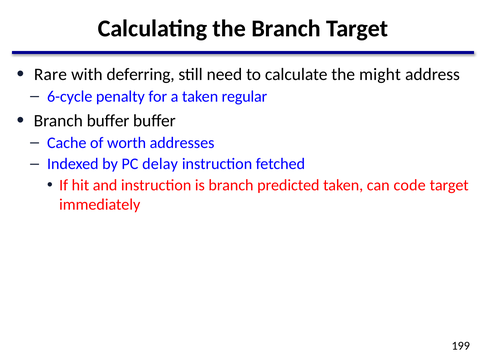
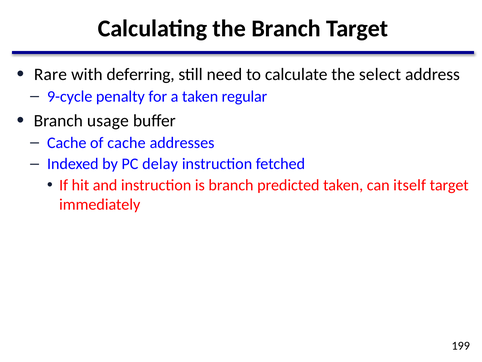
might: might -> select
6-cycle: 6-cycle -> 9-cycle
Branch buffer: buffer -> usage
of worth: worth -> cache
code: code -> itself
